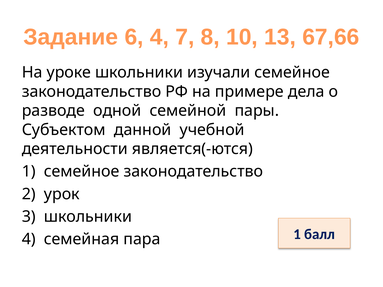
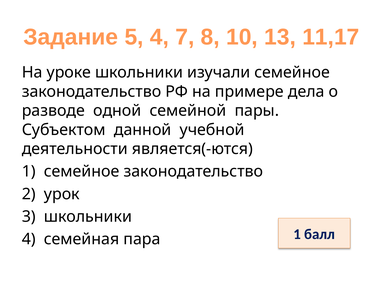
6: 6 -> 5
67,66: 67,66 -> 11,17
